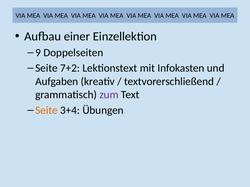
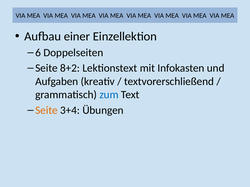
9: 9 -> 6
7+2: 7+2 -> 8+2
zum colour: purple -> blue
